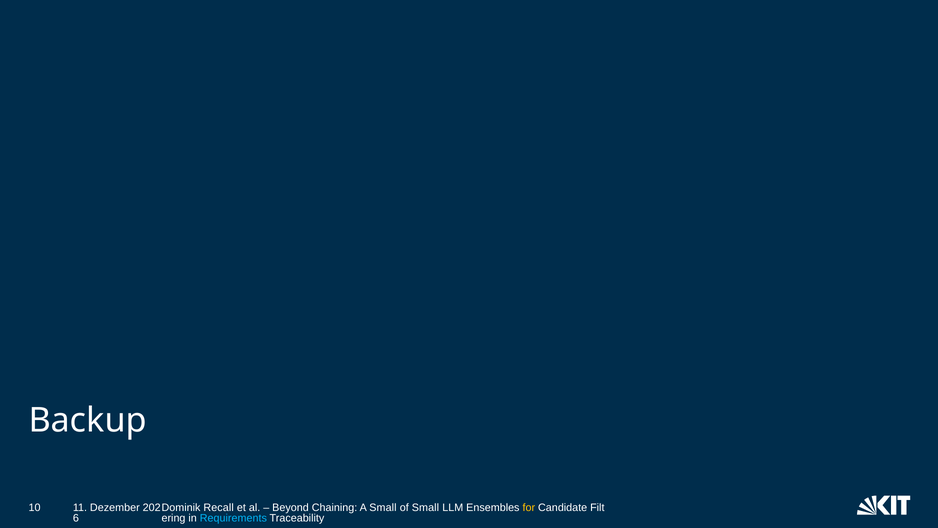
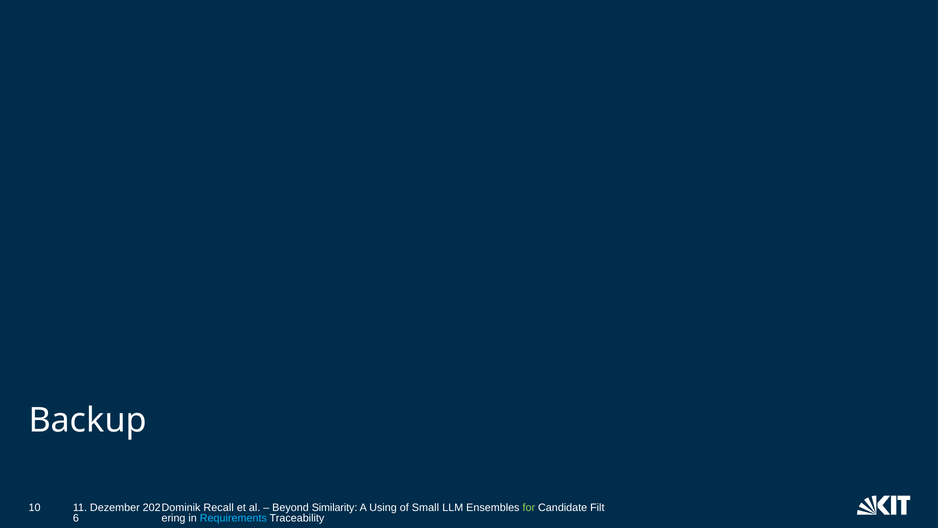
Chaining: Chaining -> Similarity
A Small: Small -> Using
for colour: yellow -> light green
